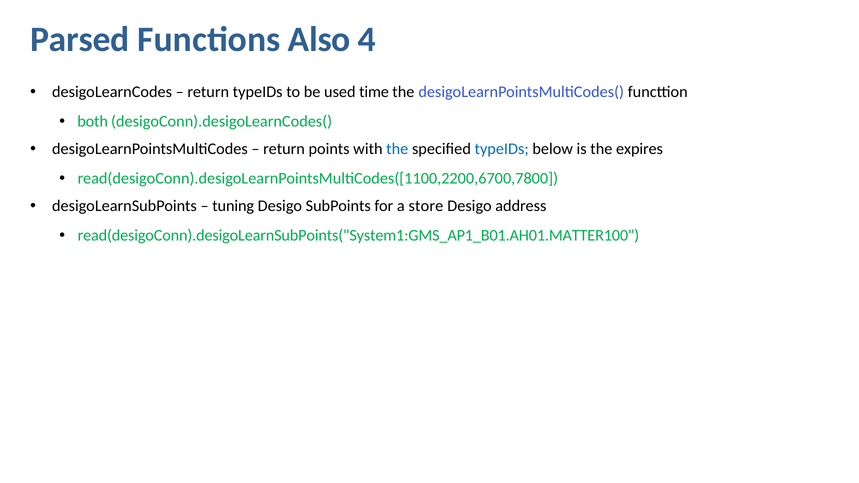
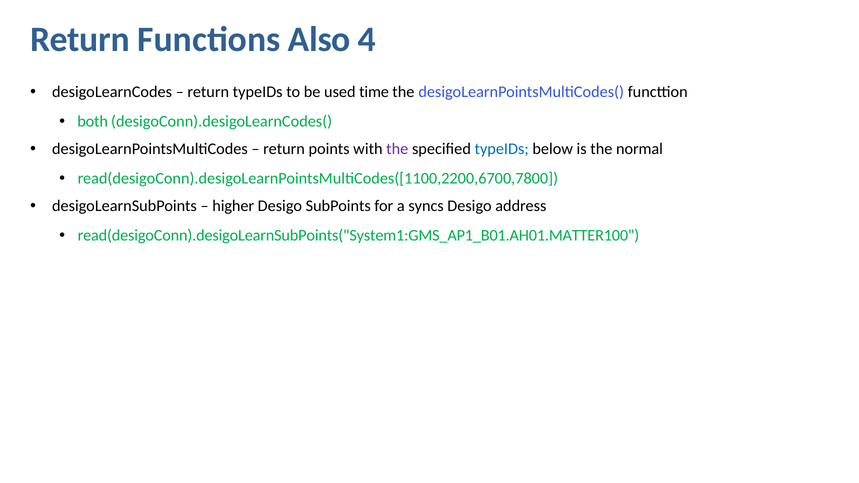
Parsed at (80, 40): Parsed -> Return
the at (397, 149) colour: blue -> purple
expires: expires -> normal
tuning: tuning -> higher
store: store -> syncs
